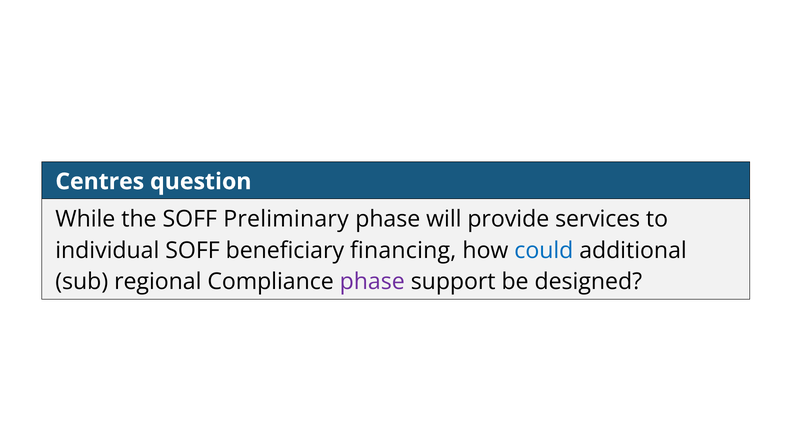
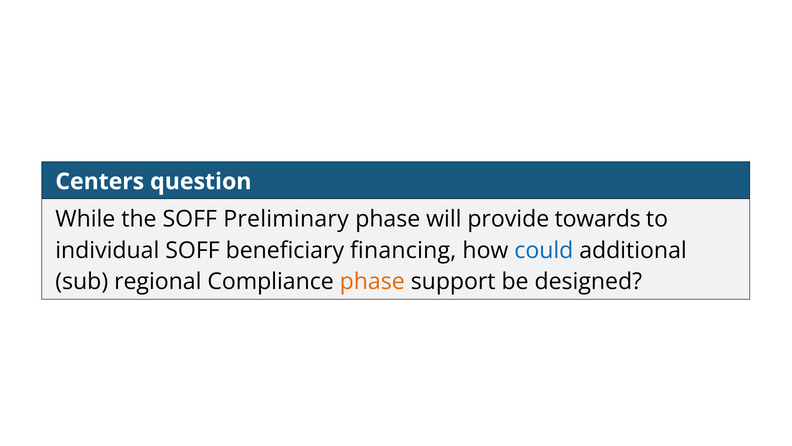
Centres: Centres -> Centers
services: services -> towards
phase at (372, 281) colour: purple -> orange
